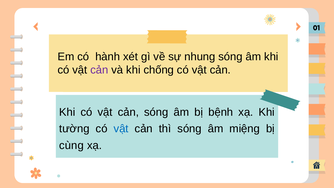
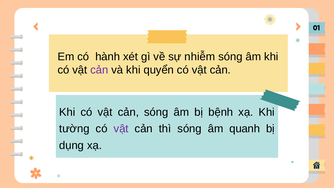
nhung: nhung -> nhiễm
chống: chống -> quyển
vật at (121, 129) colour: blue -> purple
miệng: miệng -> quanh
cùng: cùng -> dụng
